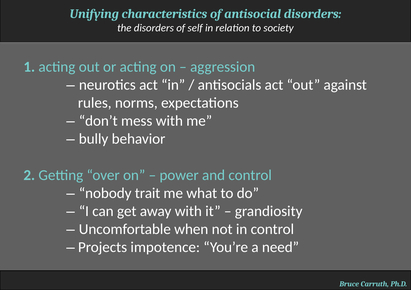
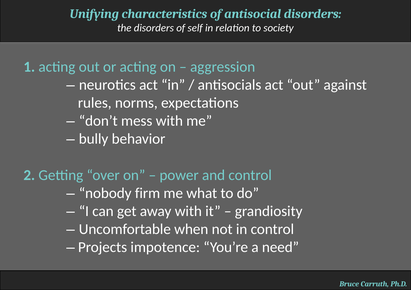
trait: trait -> firm
